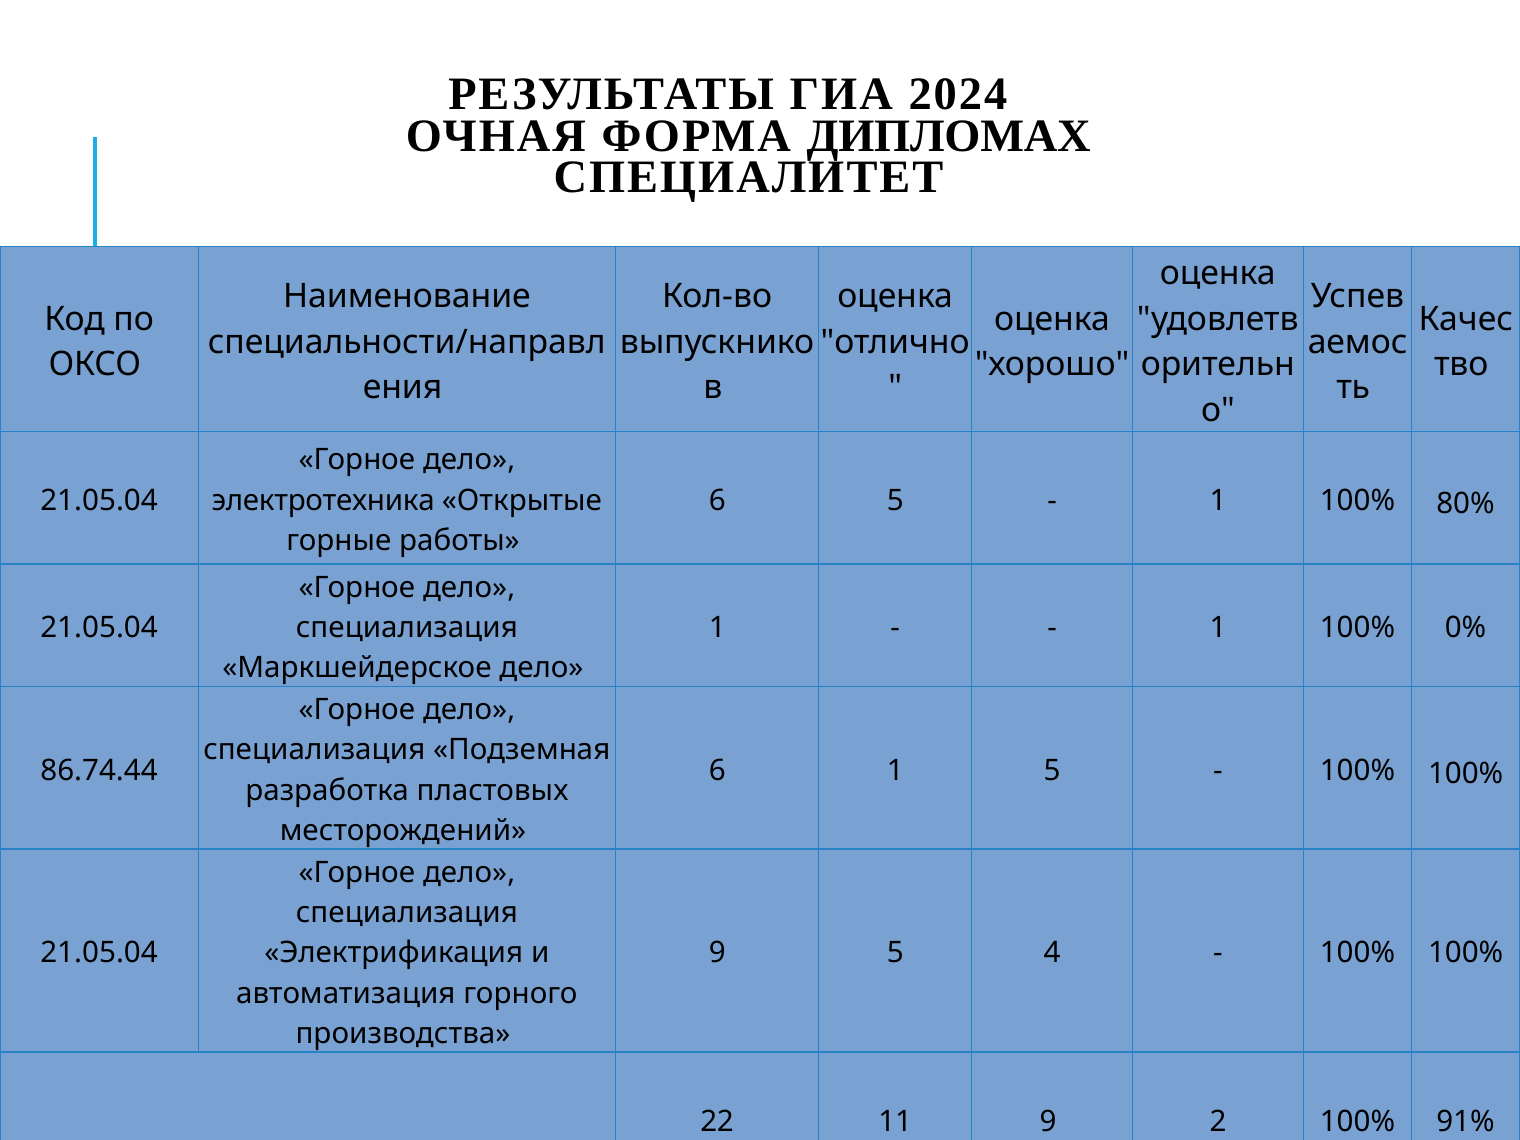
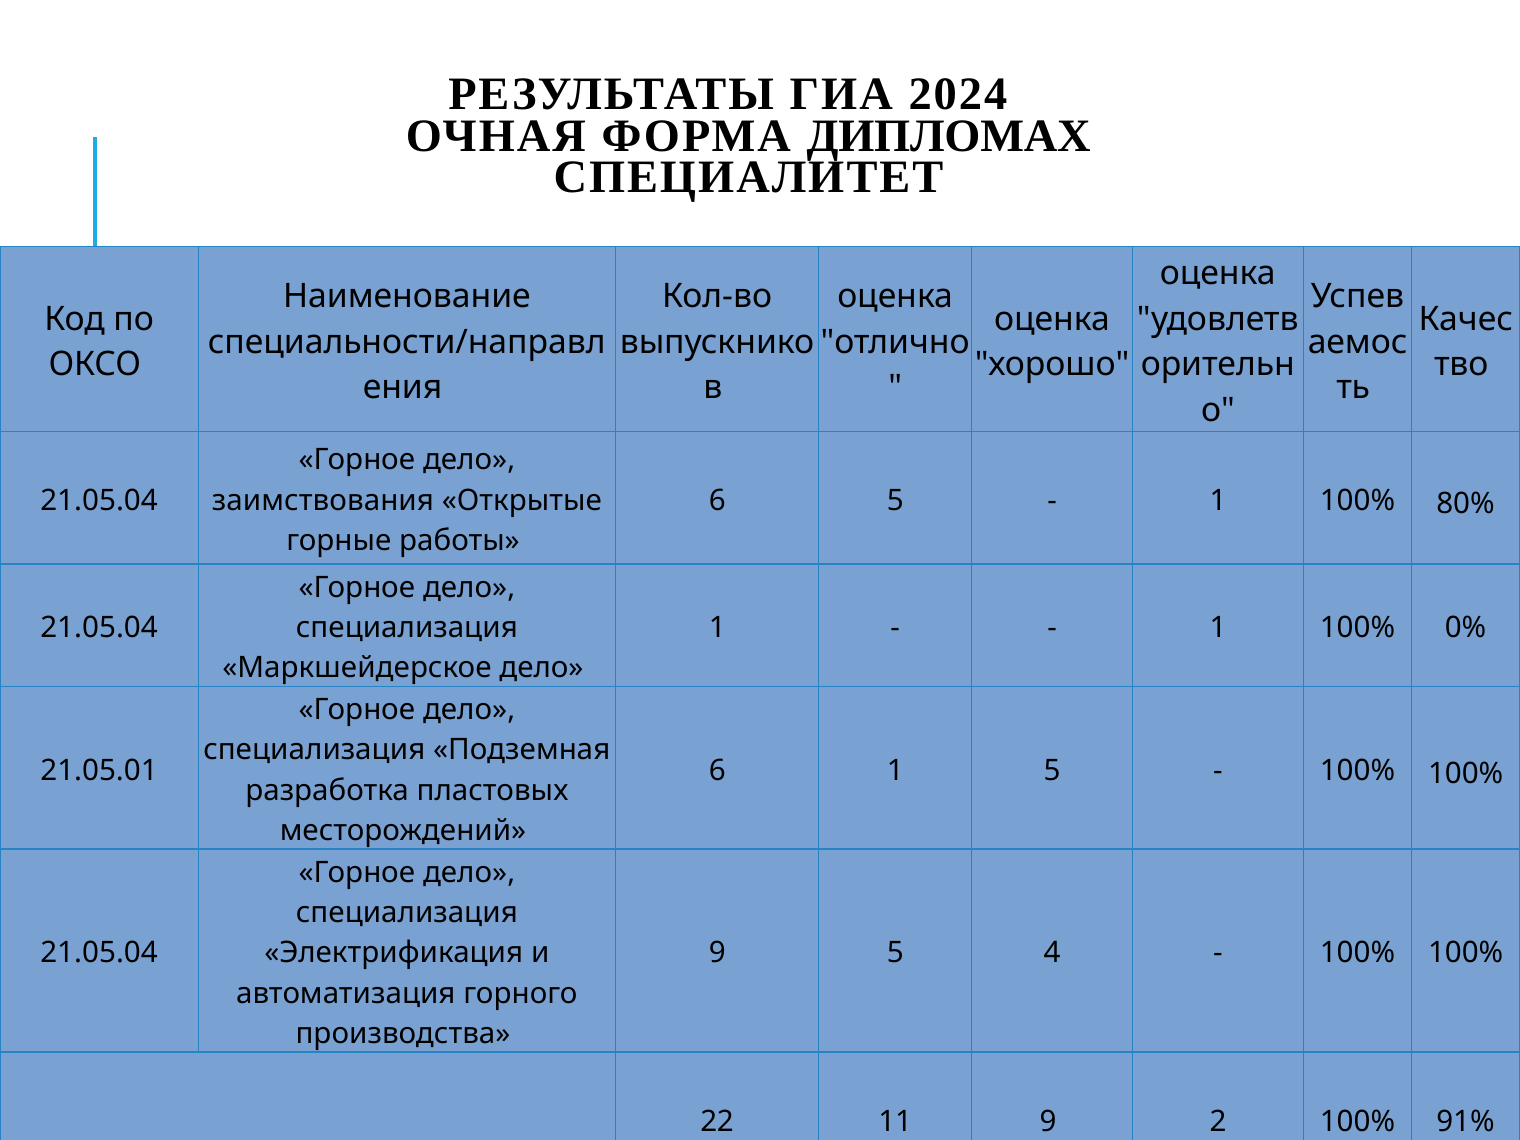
электротехника: электротехника -> заимствования
86.74.44: 86.74.44 -> 21.05.01
